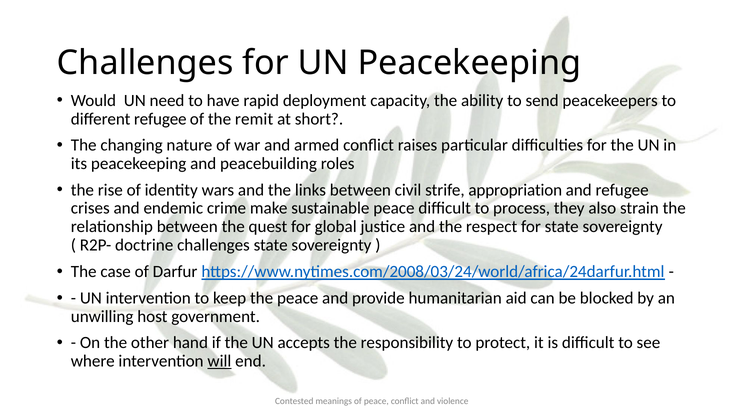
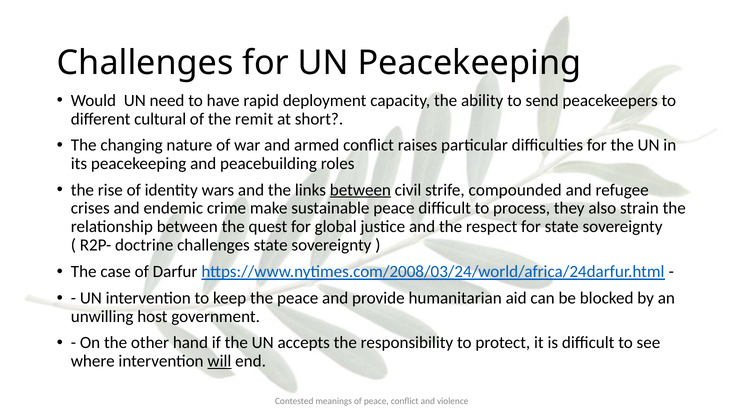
different refugee: refugee -> cultural
between at (360, 190) underline: none -> present
appropriation: appropriation -> compounded
